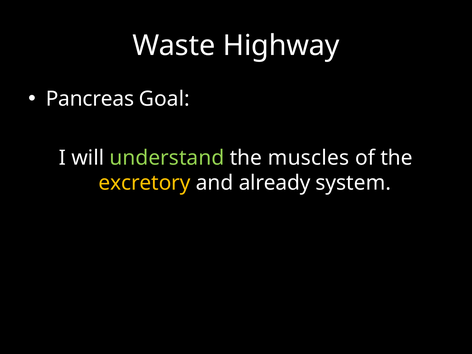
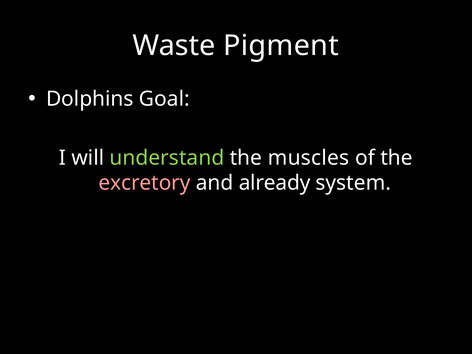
Highway: Highway -> Pigment
Pancreas: Pancreas -> Dolphins
excretory colour: yellow -> pink
